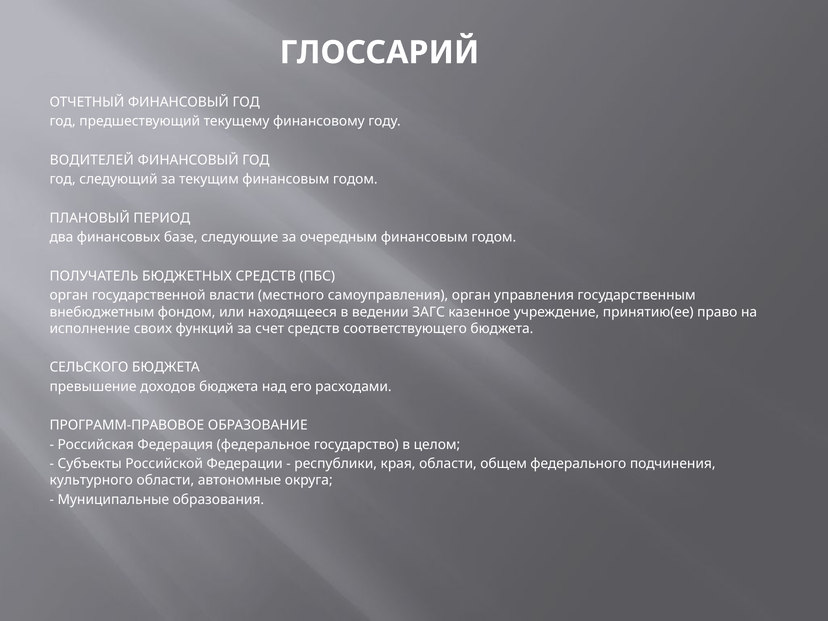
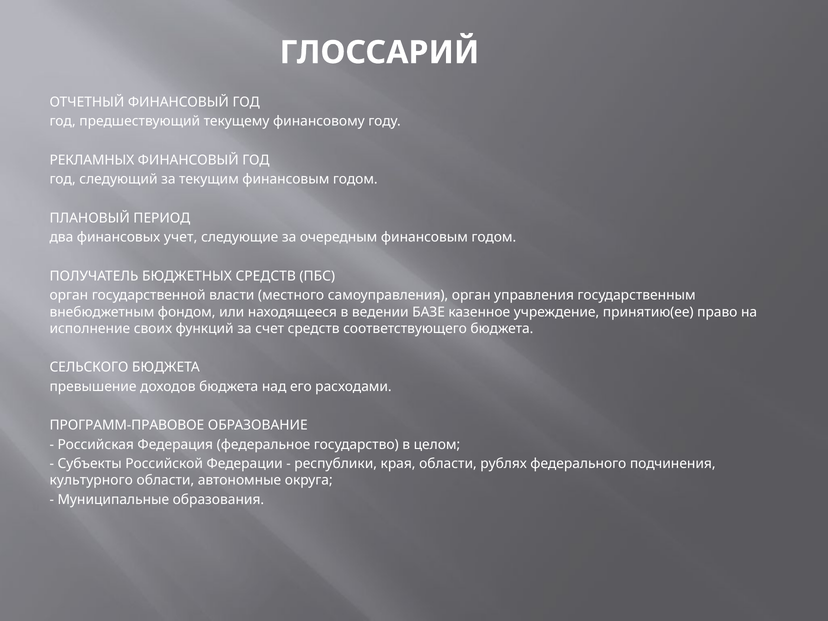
ВОДИТЕЛЕЙ: ВОДИТЕЛЕЙ -> РЕКЛАМНЫХ
базе: базе -> учет
ЗАГС: ЗАГС -> БАЗЕ
общем: общем -> рублях
